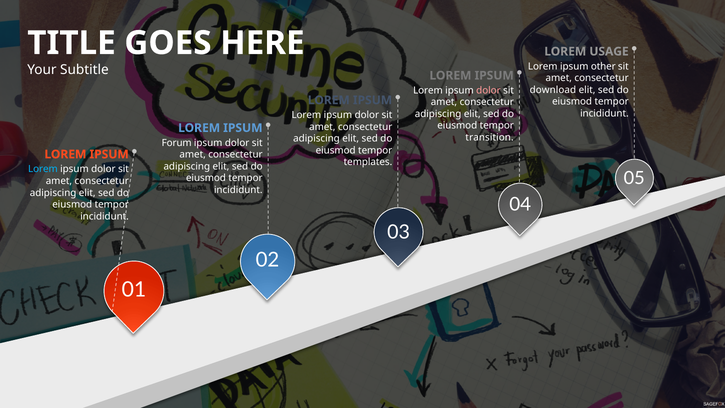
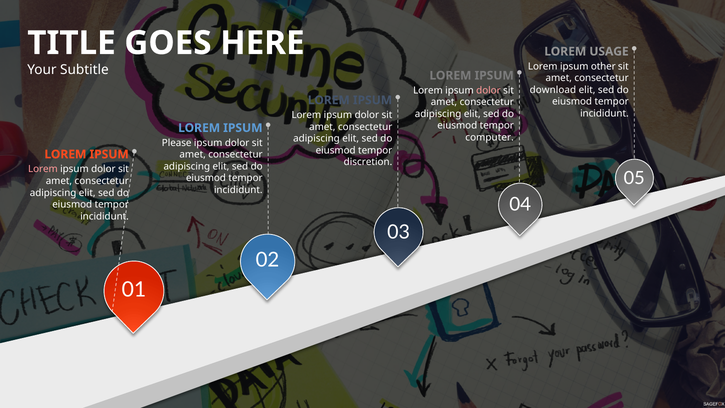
transition: transition -> computer
Forum: Forum -> Please
templates: templates -> discretion
Lorem at (43, 169) colour: light blue -> pink
